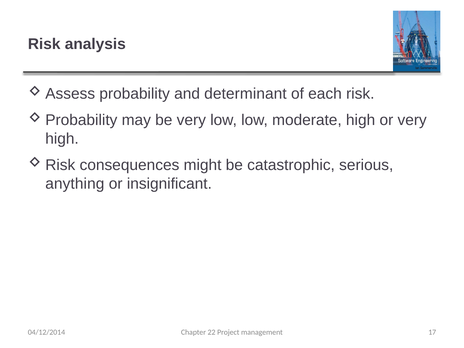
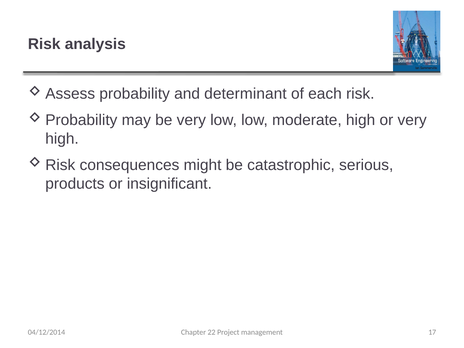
anything: anything -> products
